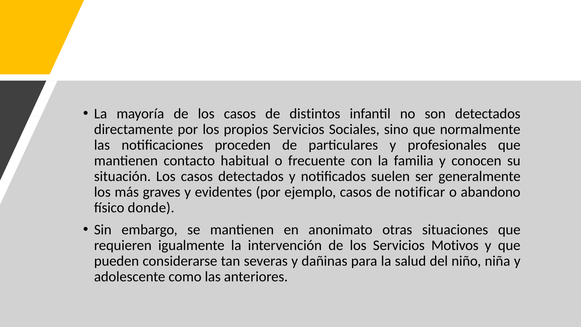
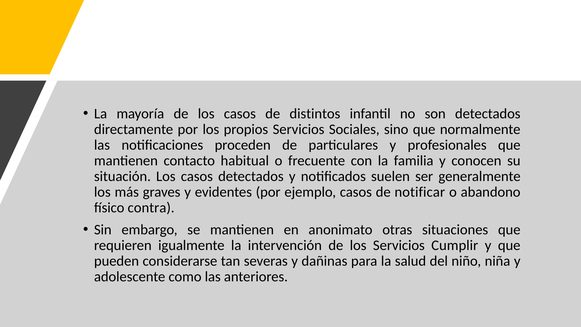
donde: donde -> contra
Motivos: Motivos -> Cumplir
